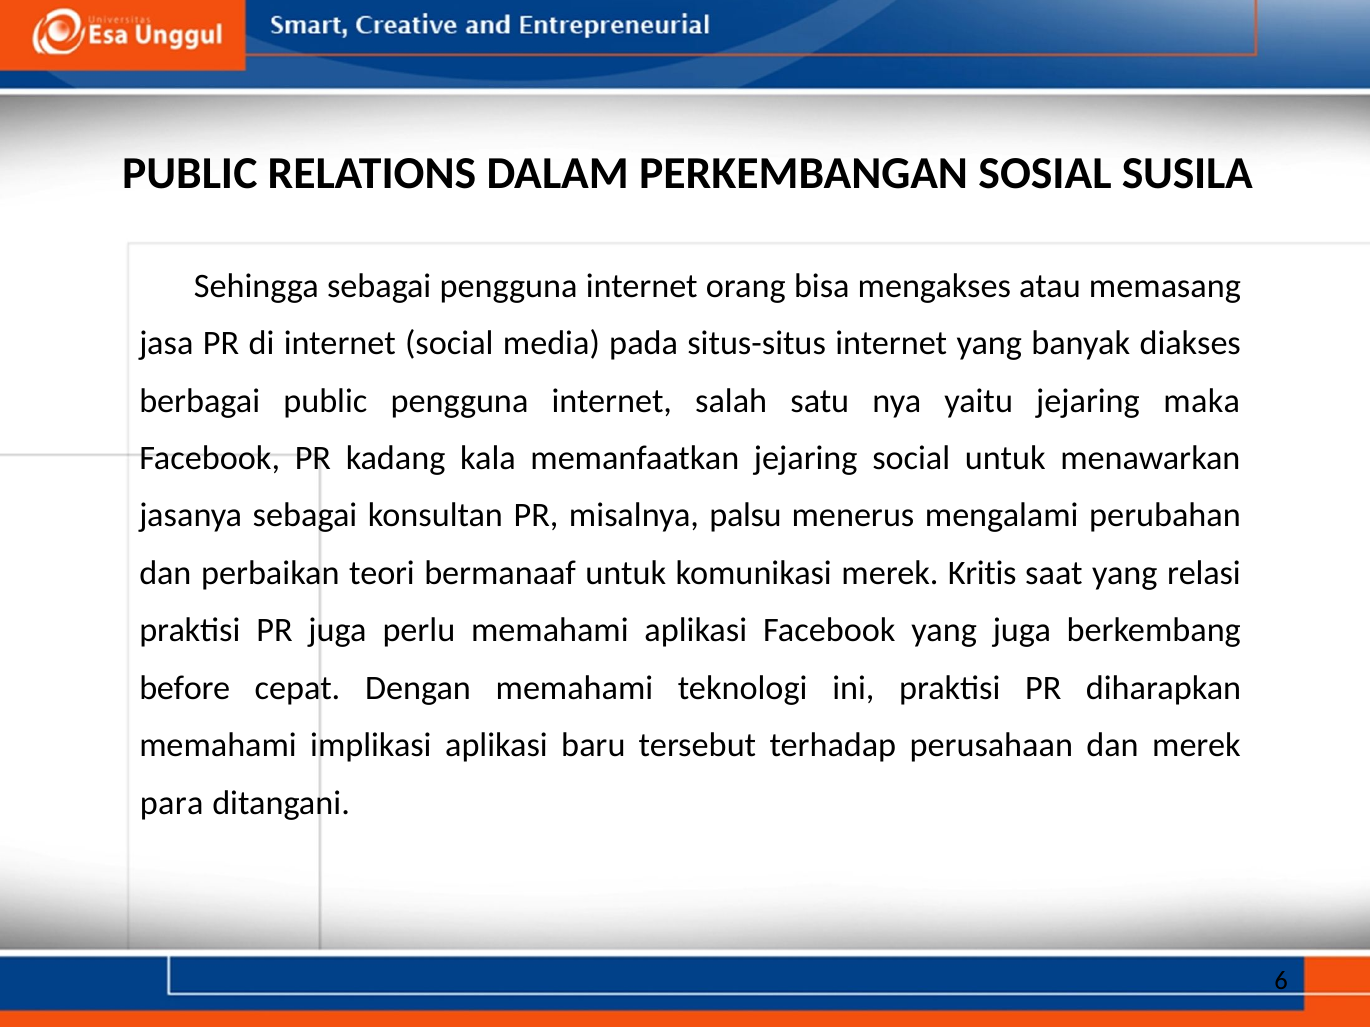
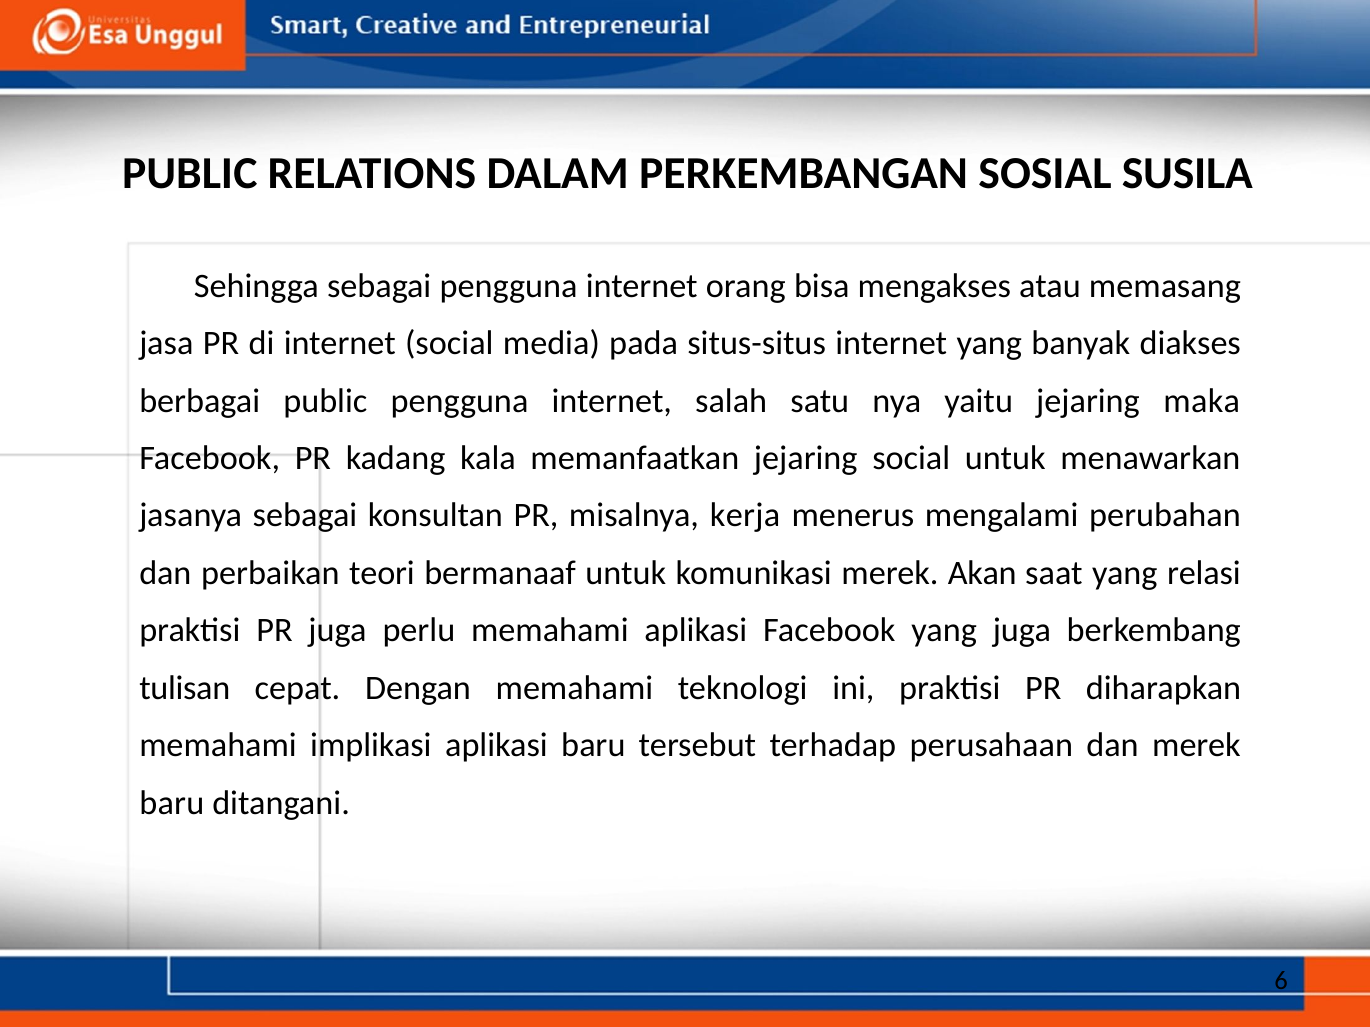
palsu: palsu -> kerja
Kritis: Kritis -> Akan
before: before -> tulisan
para at (172, 803): para -> baru
